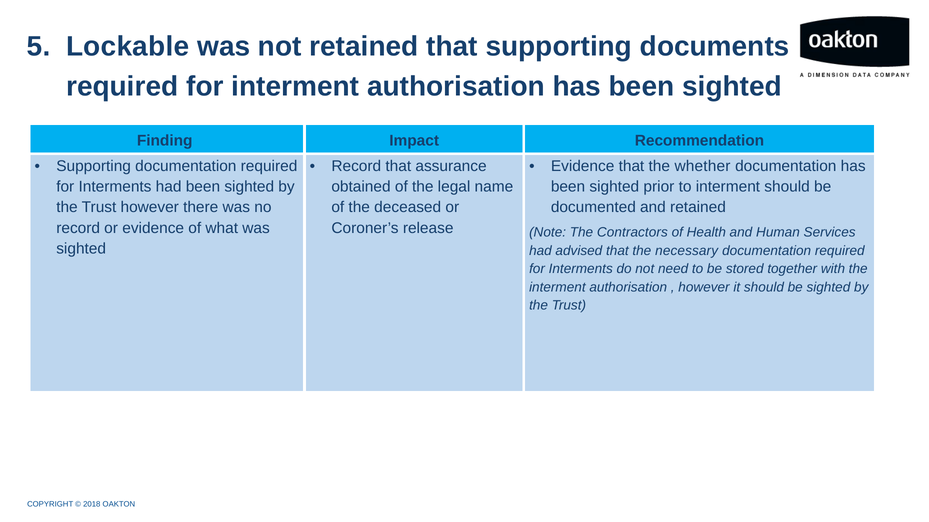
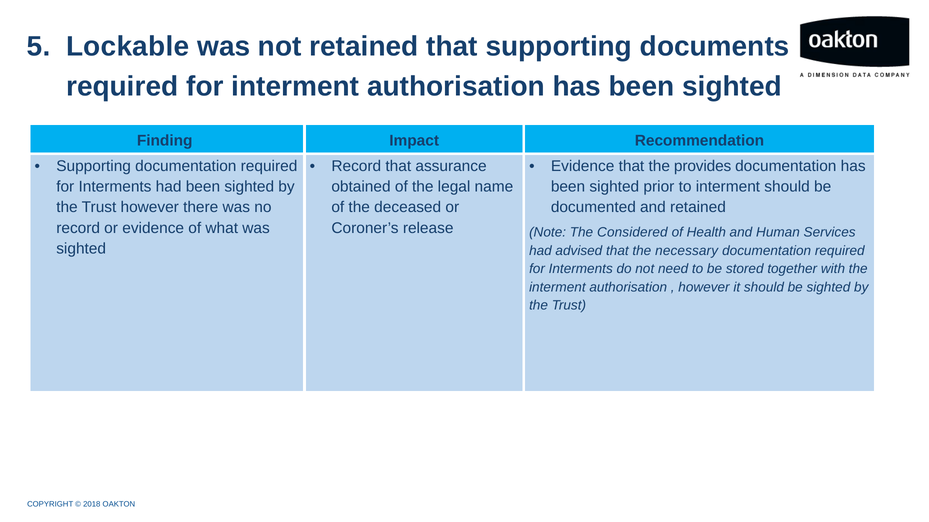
whether: whether -> provides
Contractors: Contractors -> Considered
